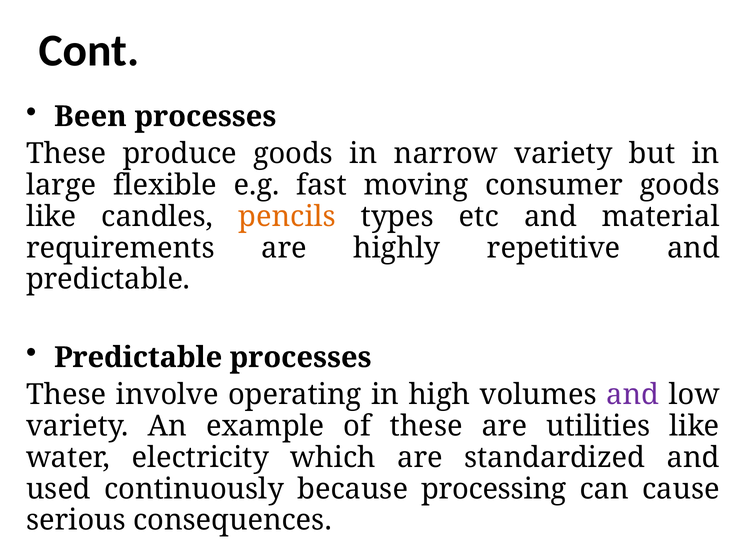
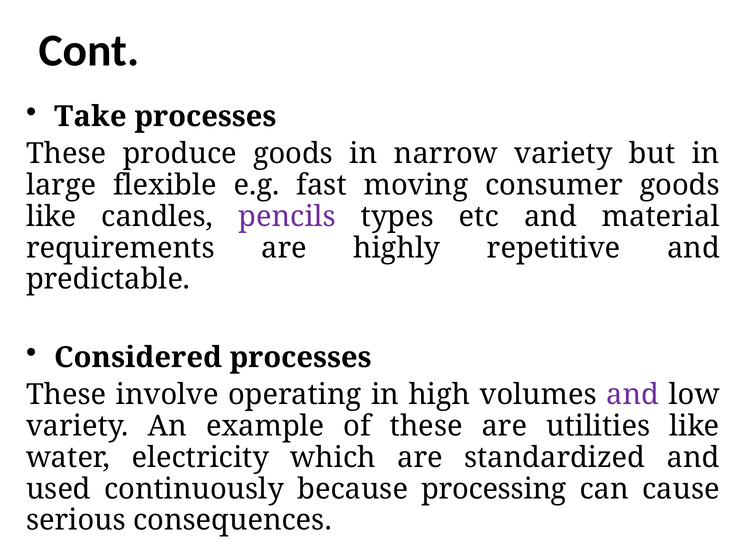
Been: Been -> Take
pencils colour: orange -> purple
Predictable at (138, 357): Predictable -> Considered
